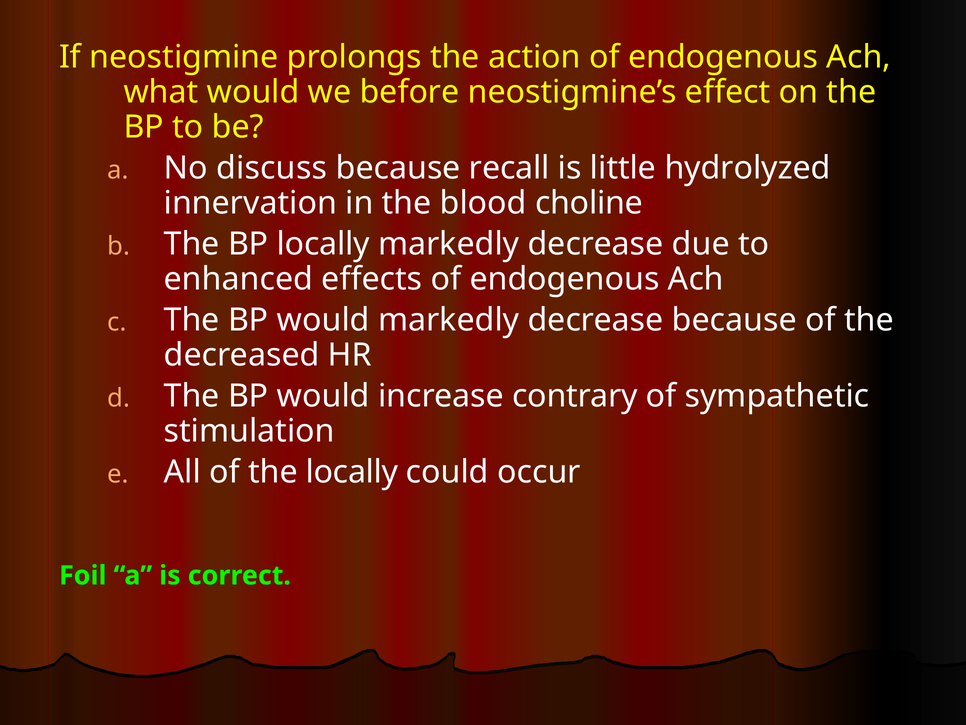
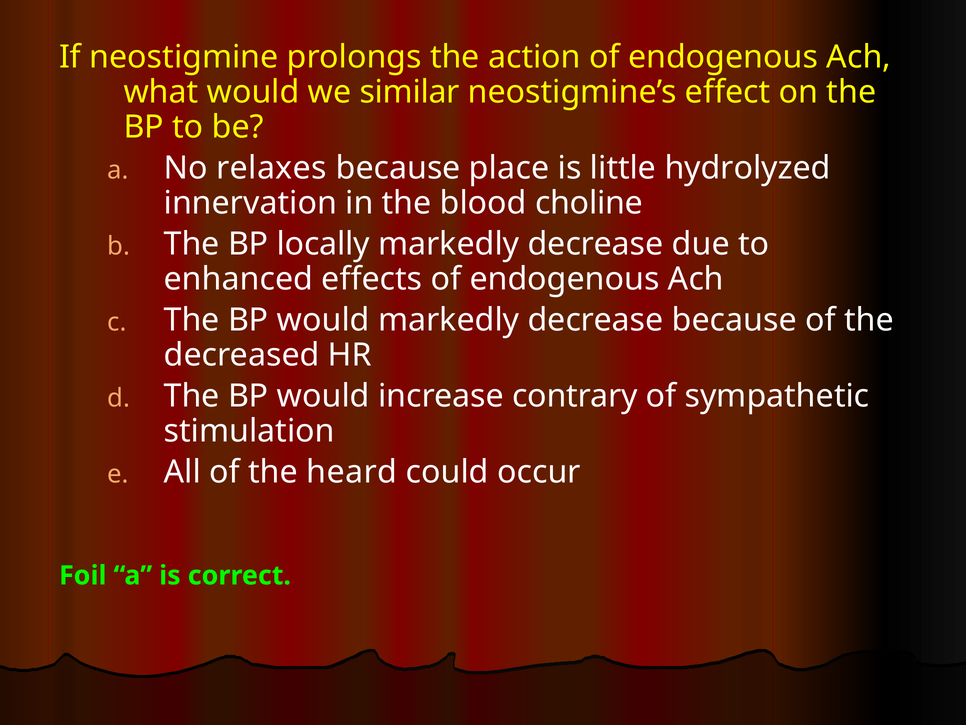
before: before -> similar
discuss: discuss -> relaxes
recall: recall -> place
the locally: locally -> heard
